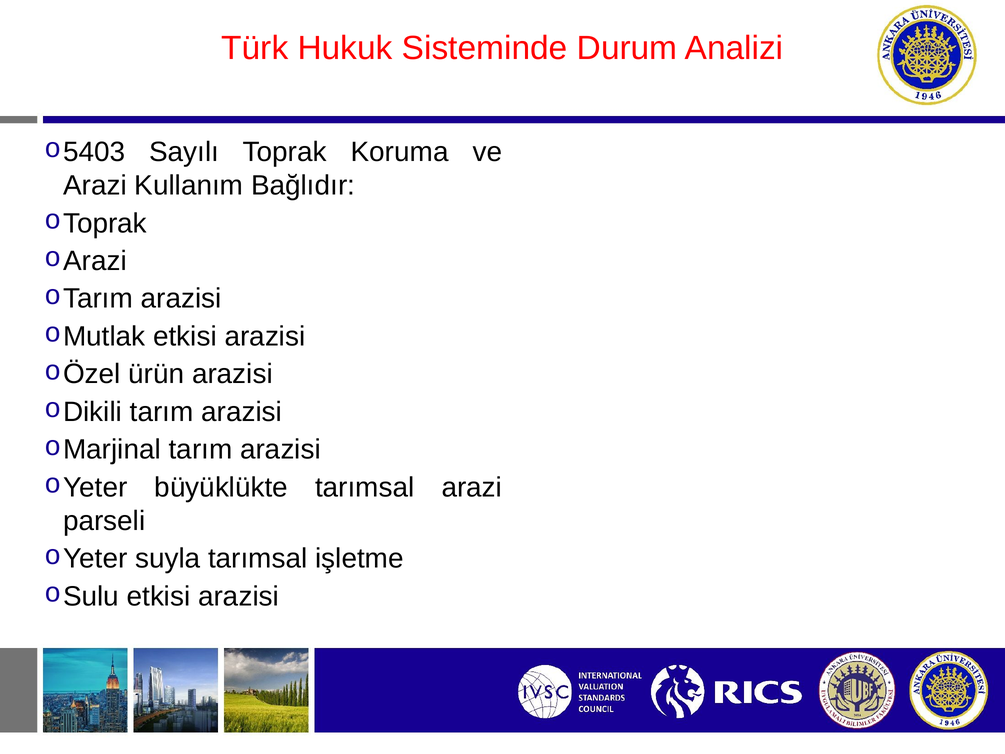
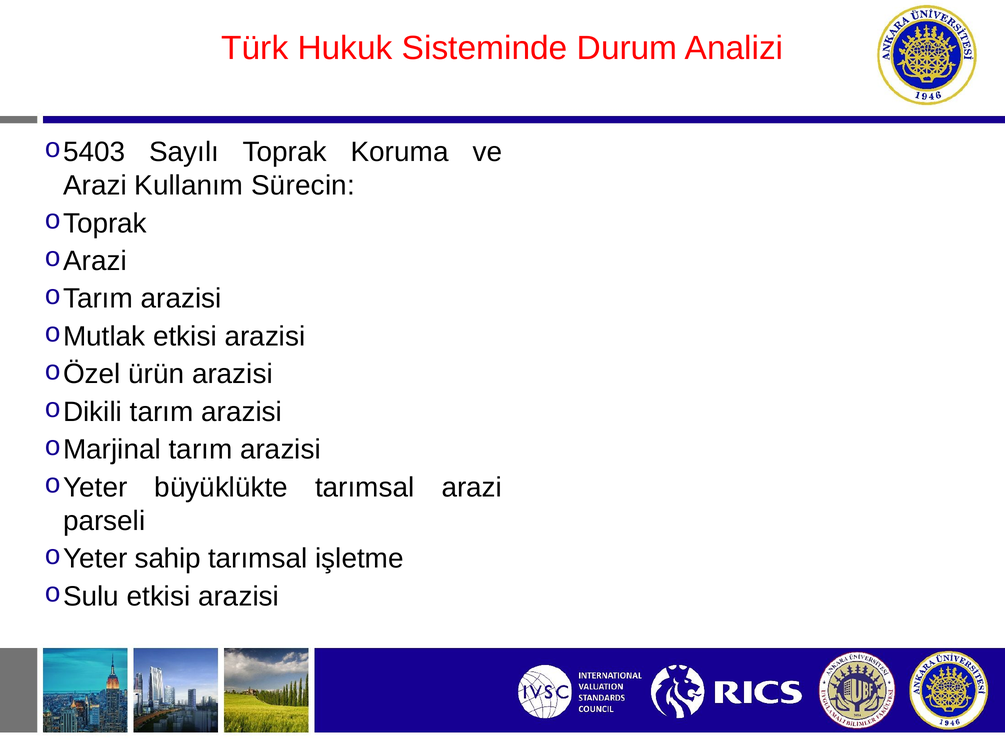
Bağlıdır: Bağlıdır -> Sürecin
suyla: suyla -> sahip
